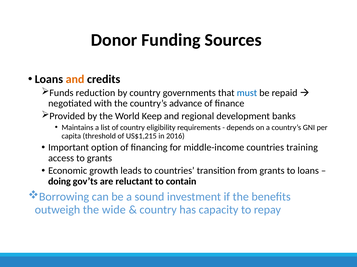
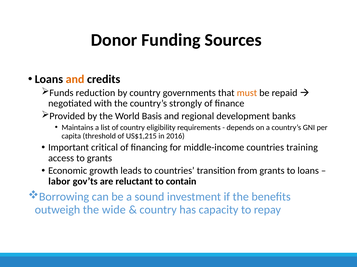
must colour: blue -> orange
advance: advance -> strongly
Keep: Keep -> Basis
option: option -> critical
doing: doing -> labor
